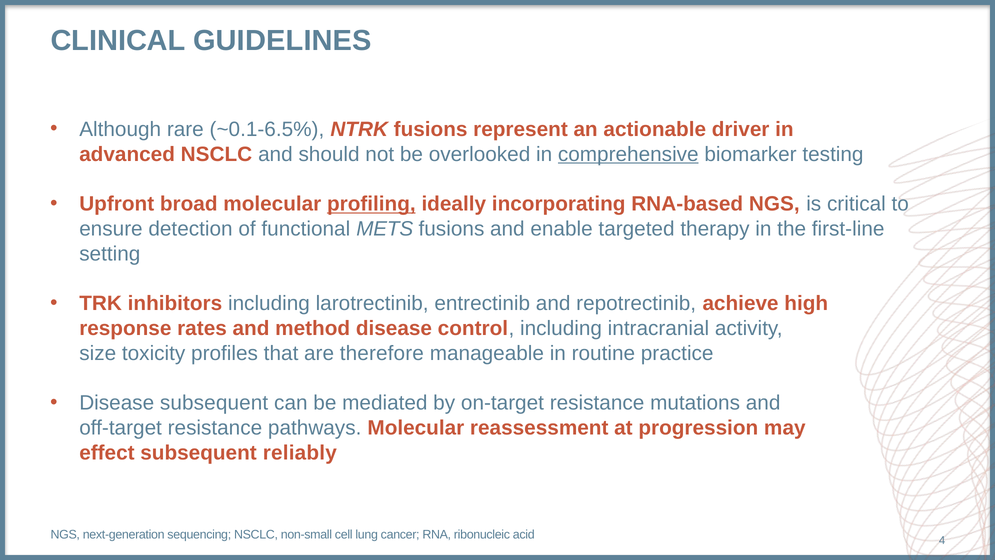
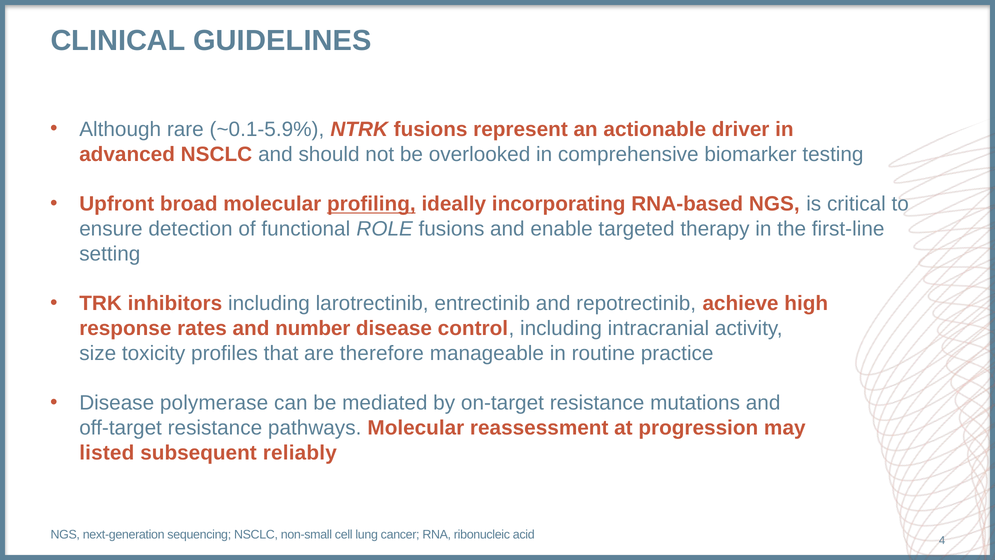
~0.1-6.5%: ~0.1-6.5% -> ~0.1-5.9%
comprehensive underline: present -> none
METS: METS -> ROLE
method: method -> number
Disease subsequent: subsequent -> polymerase
effect: effect -> listed
